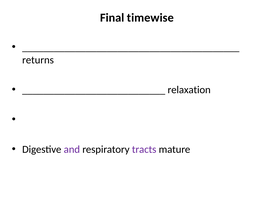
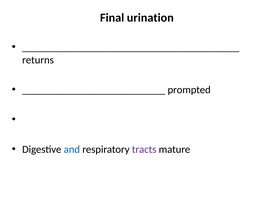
timewise: timewise -> urination
relaxation: relaxation -> prompted
and colour: purple -> blue
